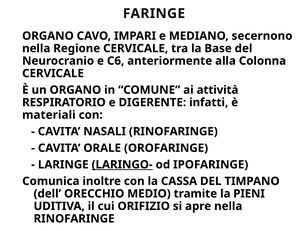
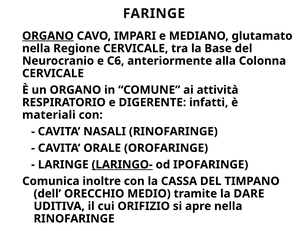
ORGANO at (48, 36) underline: none -> present
secernono: secernono -> glutamato
PIENI: PIENI -> DARE
